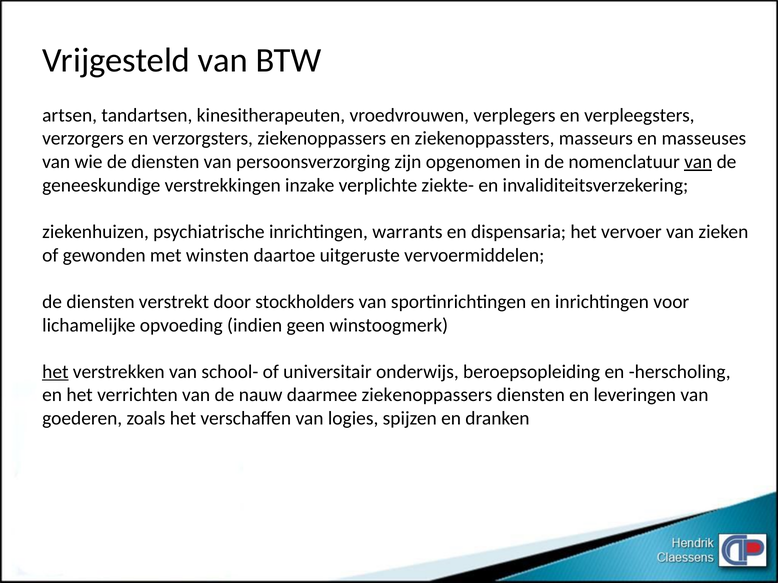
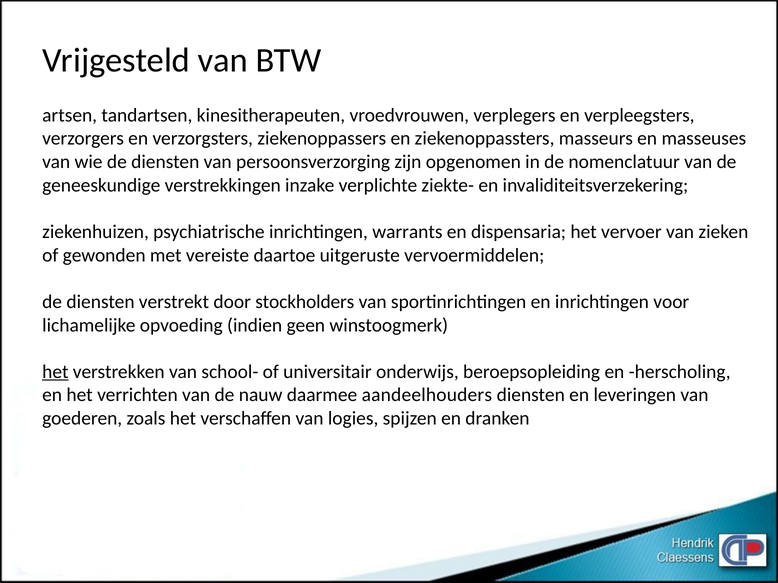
van at (698, 162) underline: present -> none
winsten: winsten -> vereiste
daarmee ziekenoppassers: ziekenoppassers -> aandeelhouders
